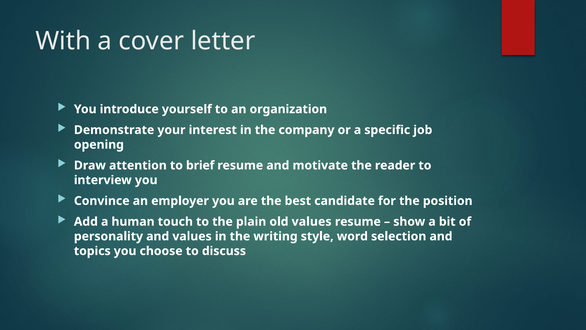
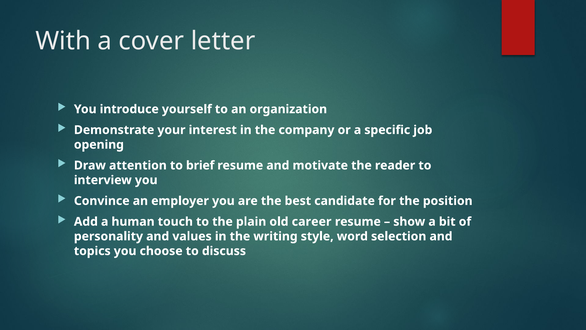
old values: values -> career
